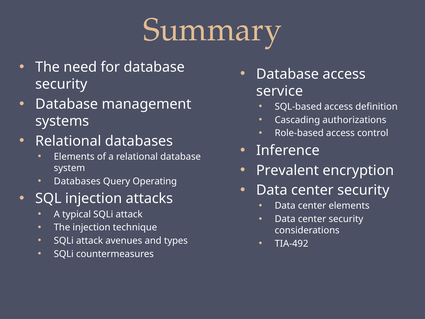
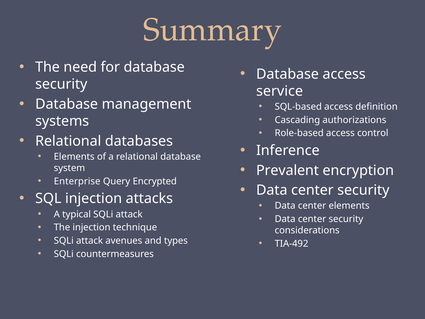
Databases at (77, 181): Databases -> Enterprise
Operating: Operating -> Encrypted
